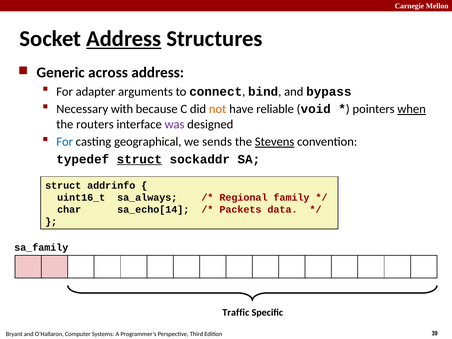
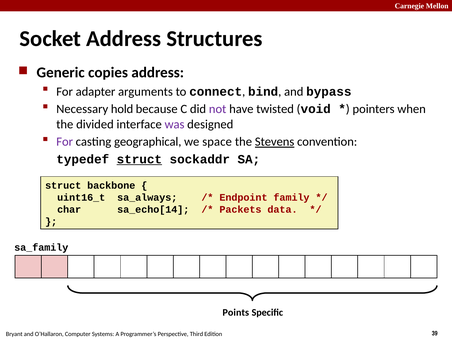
Address at (124, 39) underline: present -> none
across: across -> copies
with: with -> hold
not colour: orange -> purple
reliable: reliable -> twisted
when underline: present -> none
routers: routers -> divided
For at (65, 142) colour: blue -> purple
sends: sends -> space
addrinfo: addrinfo -> backbone
Regional: Regional -> Endpoint
Traffic: Traffic -> Points
